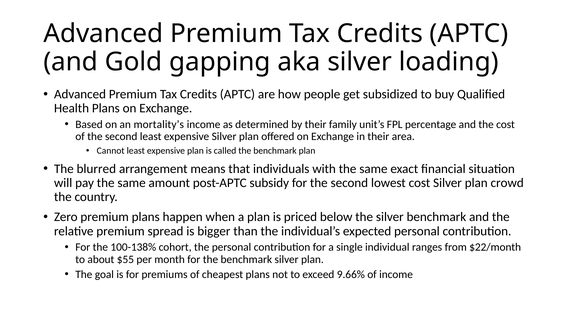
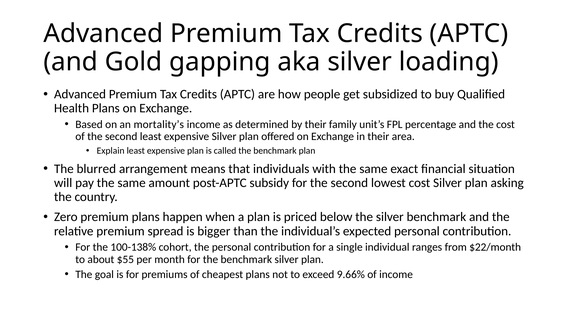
Cannot: Cannot -> Explain
crowd: crowd -> asking
